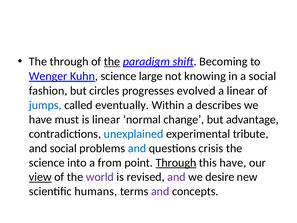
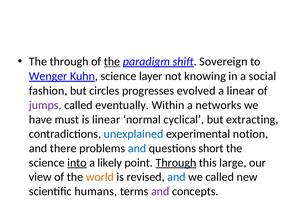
Becoming: Becoming -> Sovereign
large: large -> layer
jumps colour: blue -> purple
describes: describes -> networks
change: change -> cyclical
advantage: advantage -> extracting
tribute: tribute -> notion
and social: social -> there
crisis: crisis -> short
into underline: none -> present
from: from -> likely
this have: have -> large
view underline: present -> none
world colour: purple -> orange
and at (176, 177) colour: purple -> blue
we desire: desire -> called
